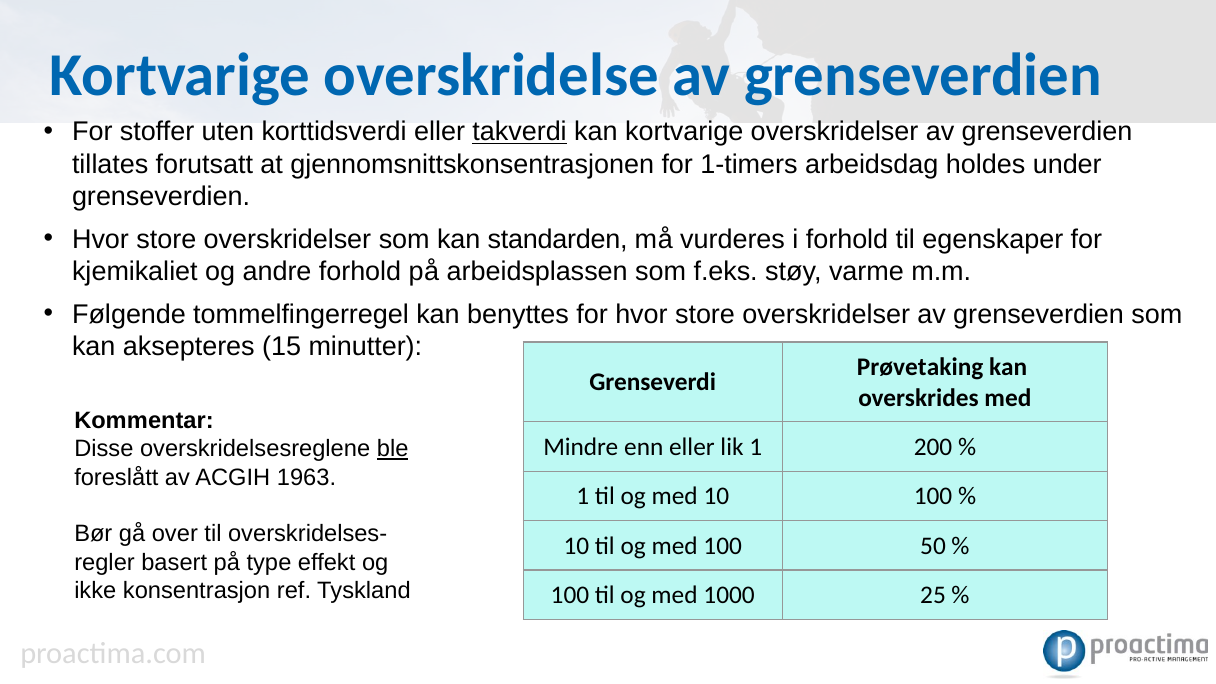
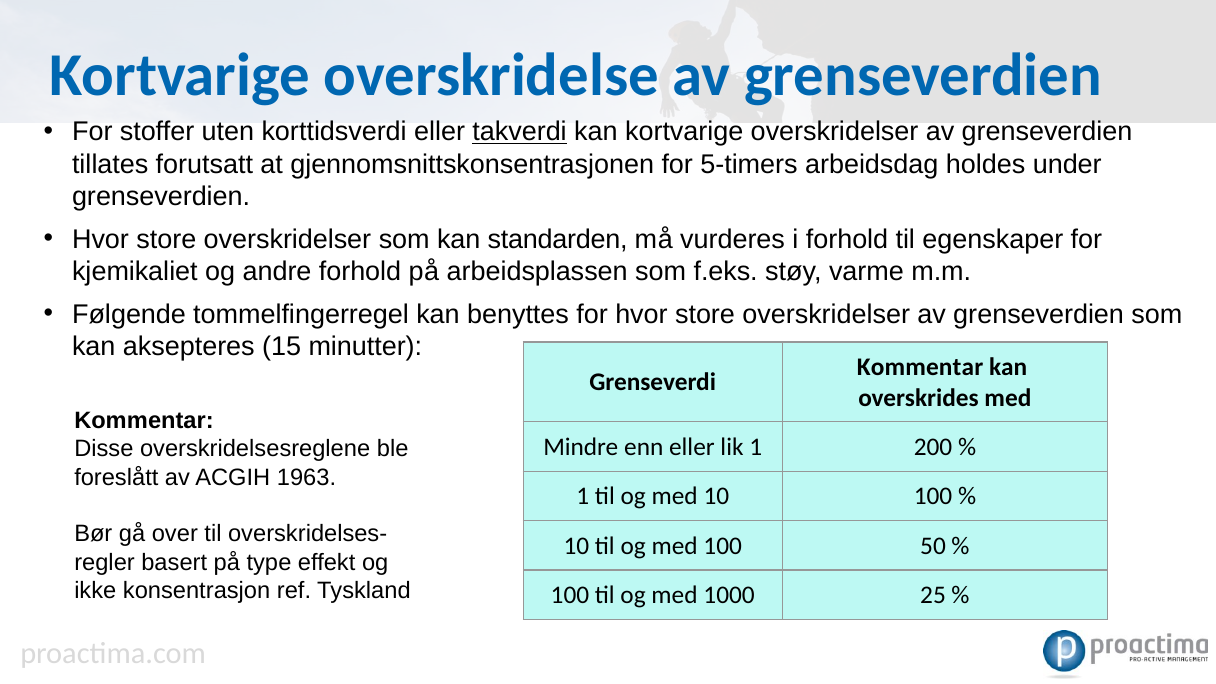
1-timers: 1-timers -> 5-timers
Prøvetaking at (920, 367): Prøvetaking -> Kommentar
ble underline: present -> none
